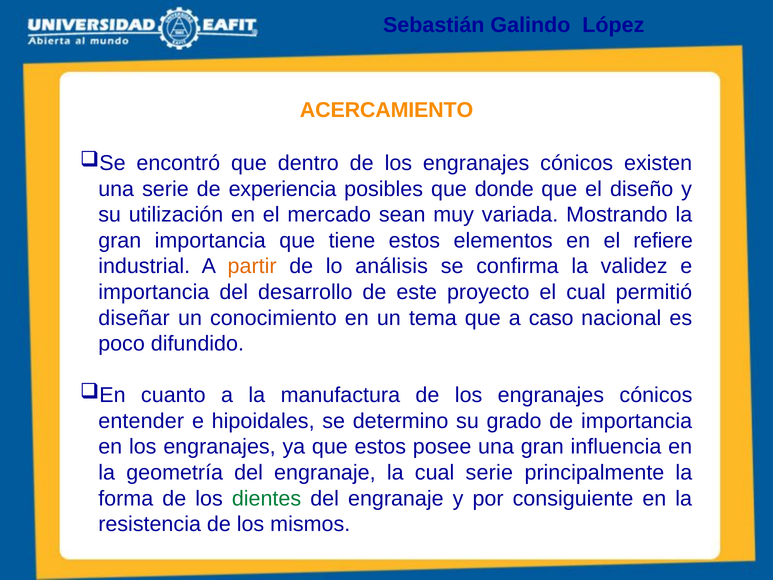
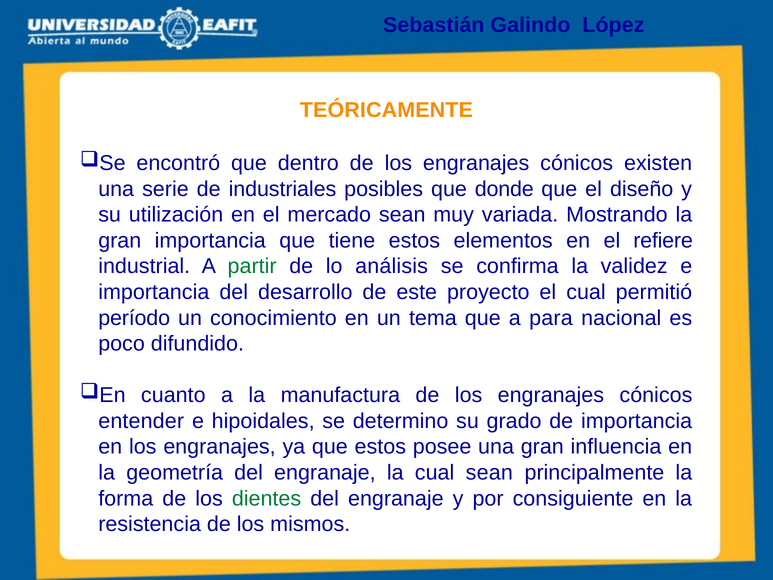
ACERCAMIENTO: ACERCAMIENTO -> TEÓRICAMENTE
experiencia: experiencia -> industriales
partir colour: orange -> green
diseñar: diseñar -> período
caso: caso -> para
cual serie: serie -> sean
